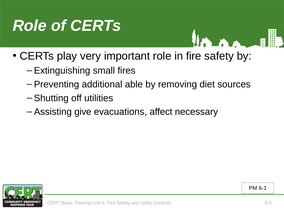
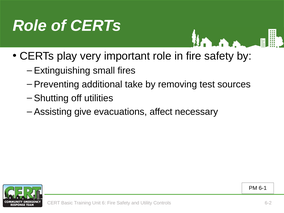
able: able -> take
diet: diet -> test
